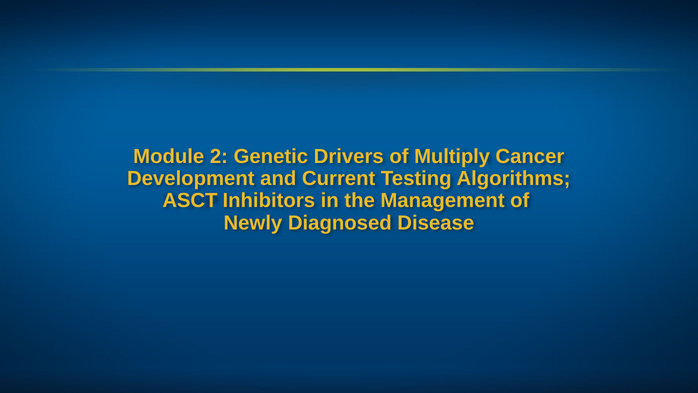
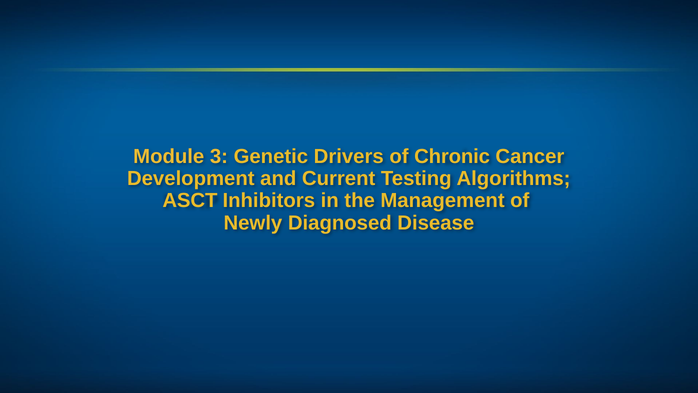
2: 2 -> 3
Multiply: Multiply -> Chronic
